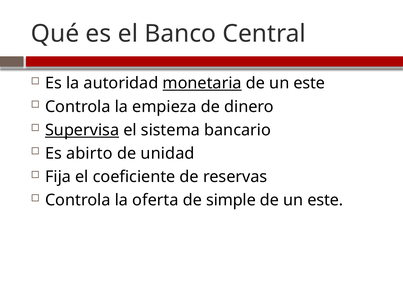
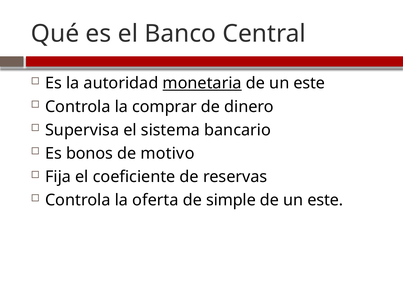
empieza: empieza -> comprar
Supervisa underline: present -> none
abirto: abirto -> bonos
unidad: unidad -> motivo
